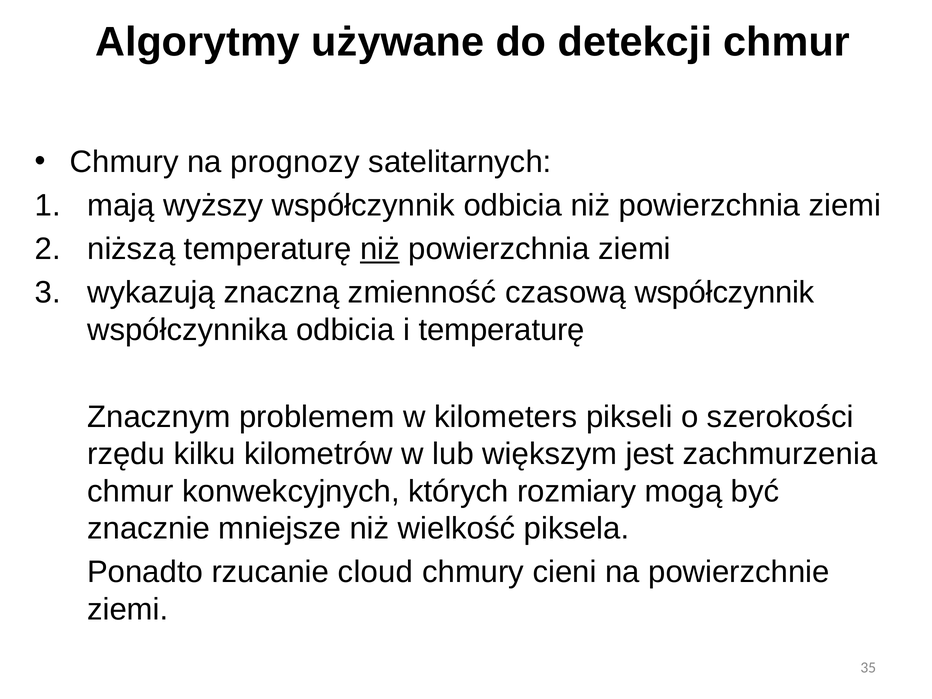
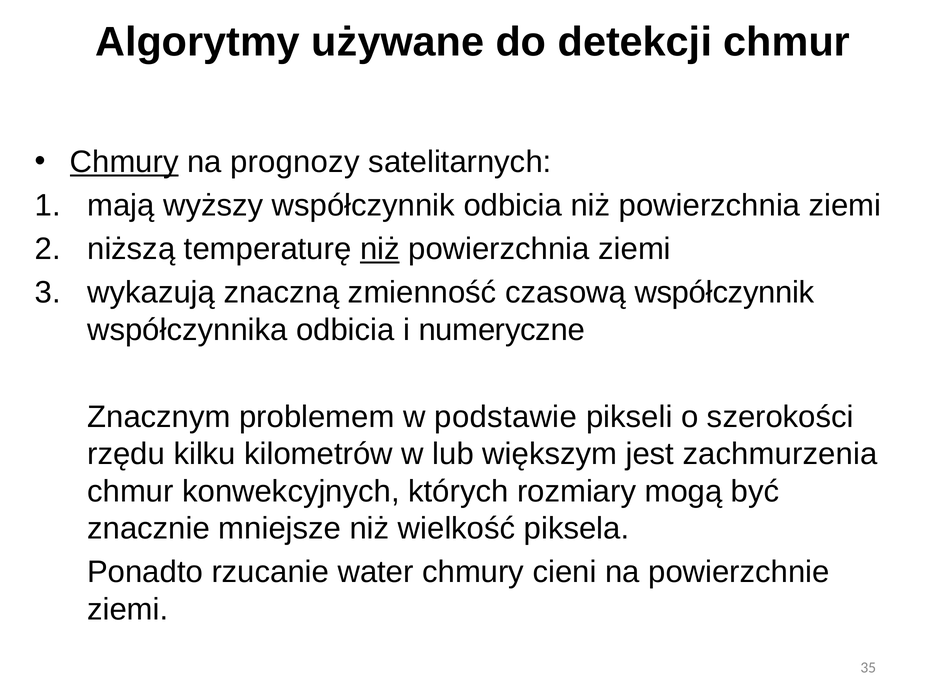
Chmury at (124, 162) underline: none -> present
i temperaturę: temperaturę -> numeryczne
kilometers: kilometers -> podstawie
cloud: cloud -> water
